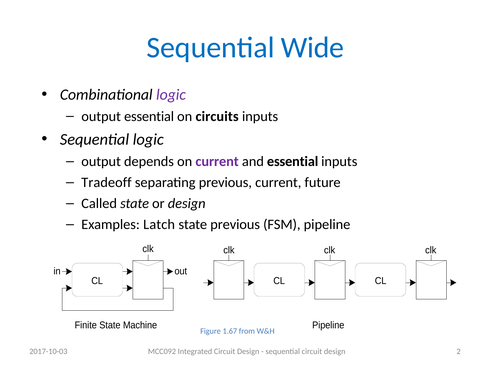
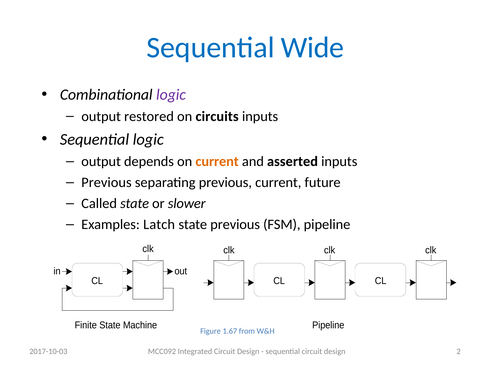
output essential: essential -> restored
current at (217, 161) colour: purple -> orange
and essential: essential -> asserted
Tradeoff at (106, 182): Tradeoff -> Previous
or design: design -> slower
